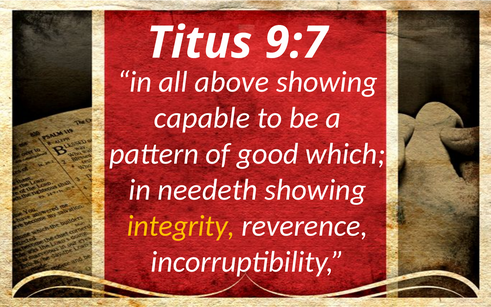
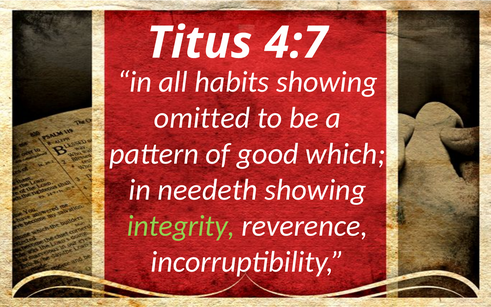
9:7: 9:7 -> 4:7
above: above -> habits
capable: capable -> omitted
integrity colour: yellow -> light green
